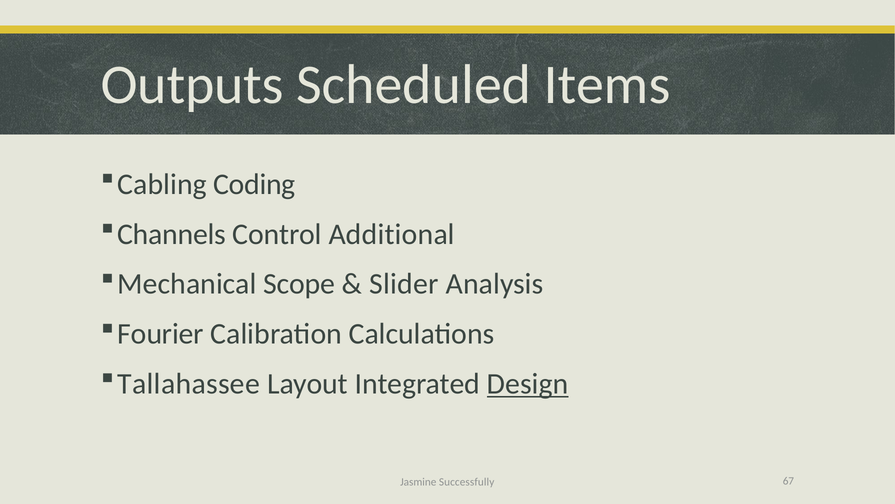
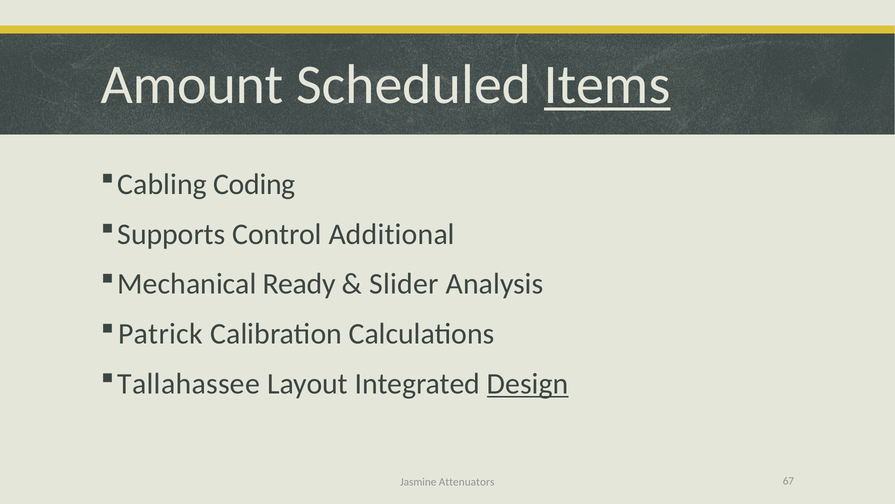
Outputs: Outputs -> Amount
Items underline: none -> present
Channels: Channels -> Supports
Scope: Scope -> Ready
Fourier: Fourier -> Patrick
Successfully: Successfully -> Attenuators
